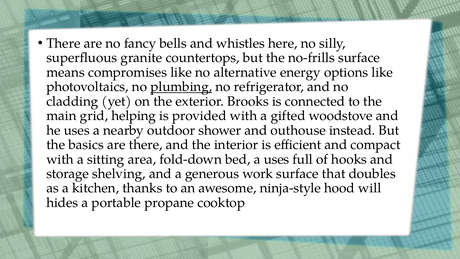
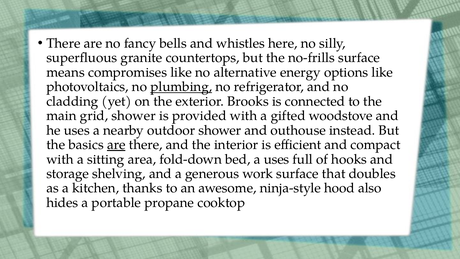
grid helping: helping -> shower
are at (116, 145) underline: none -> present
will: will -> also
